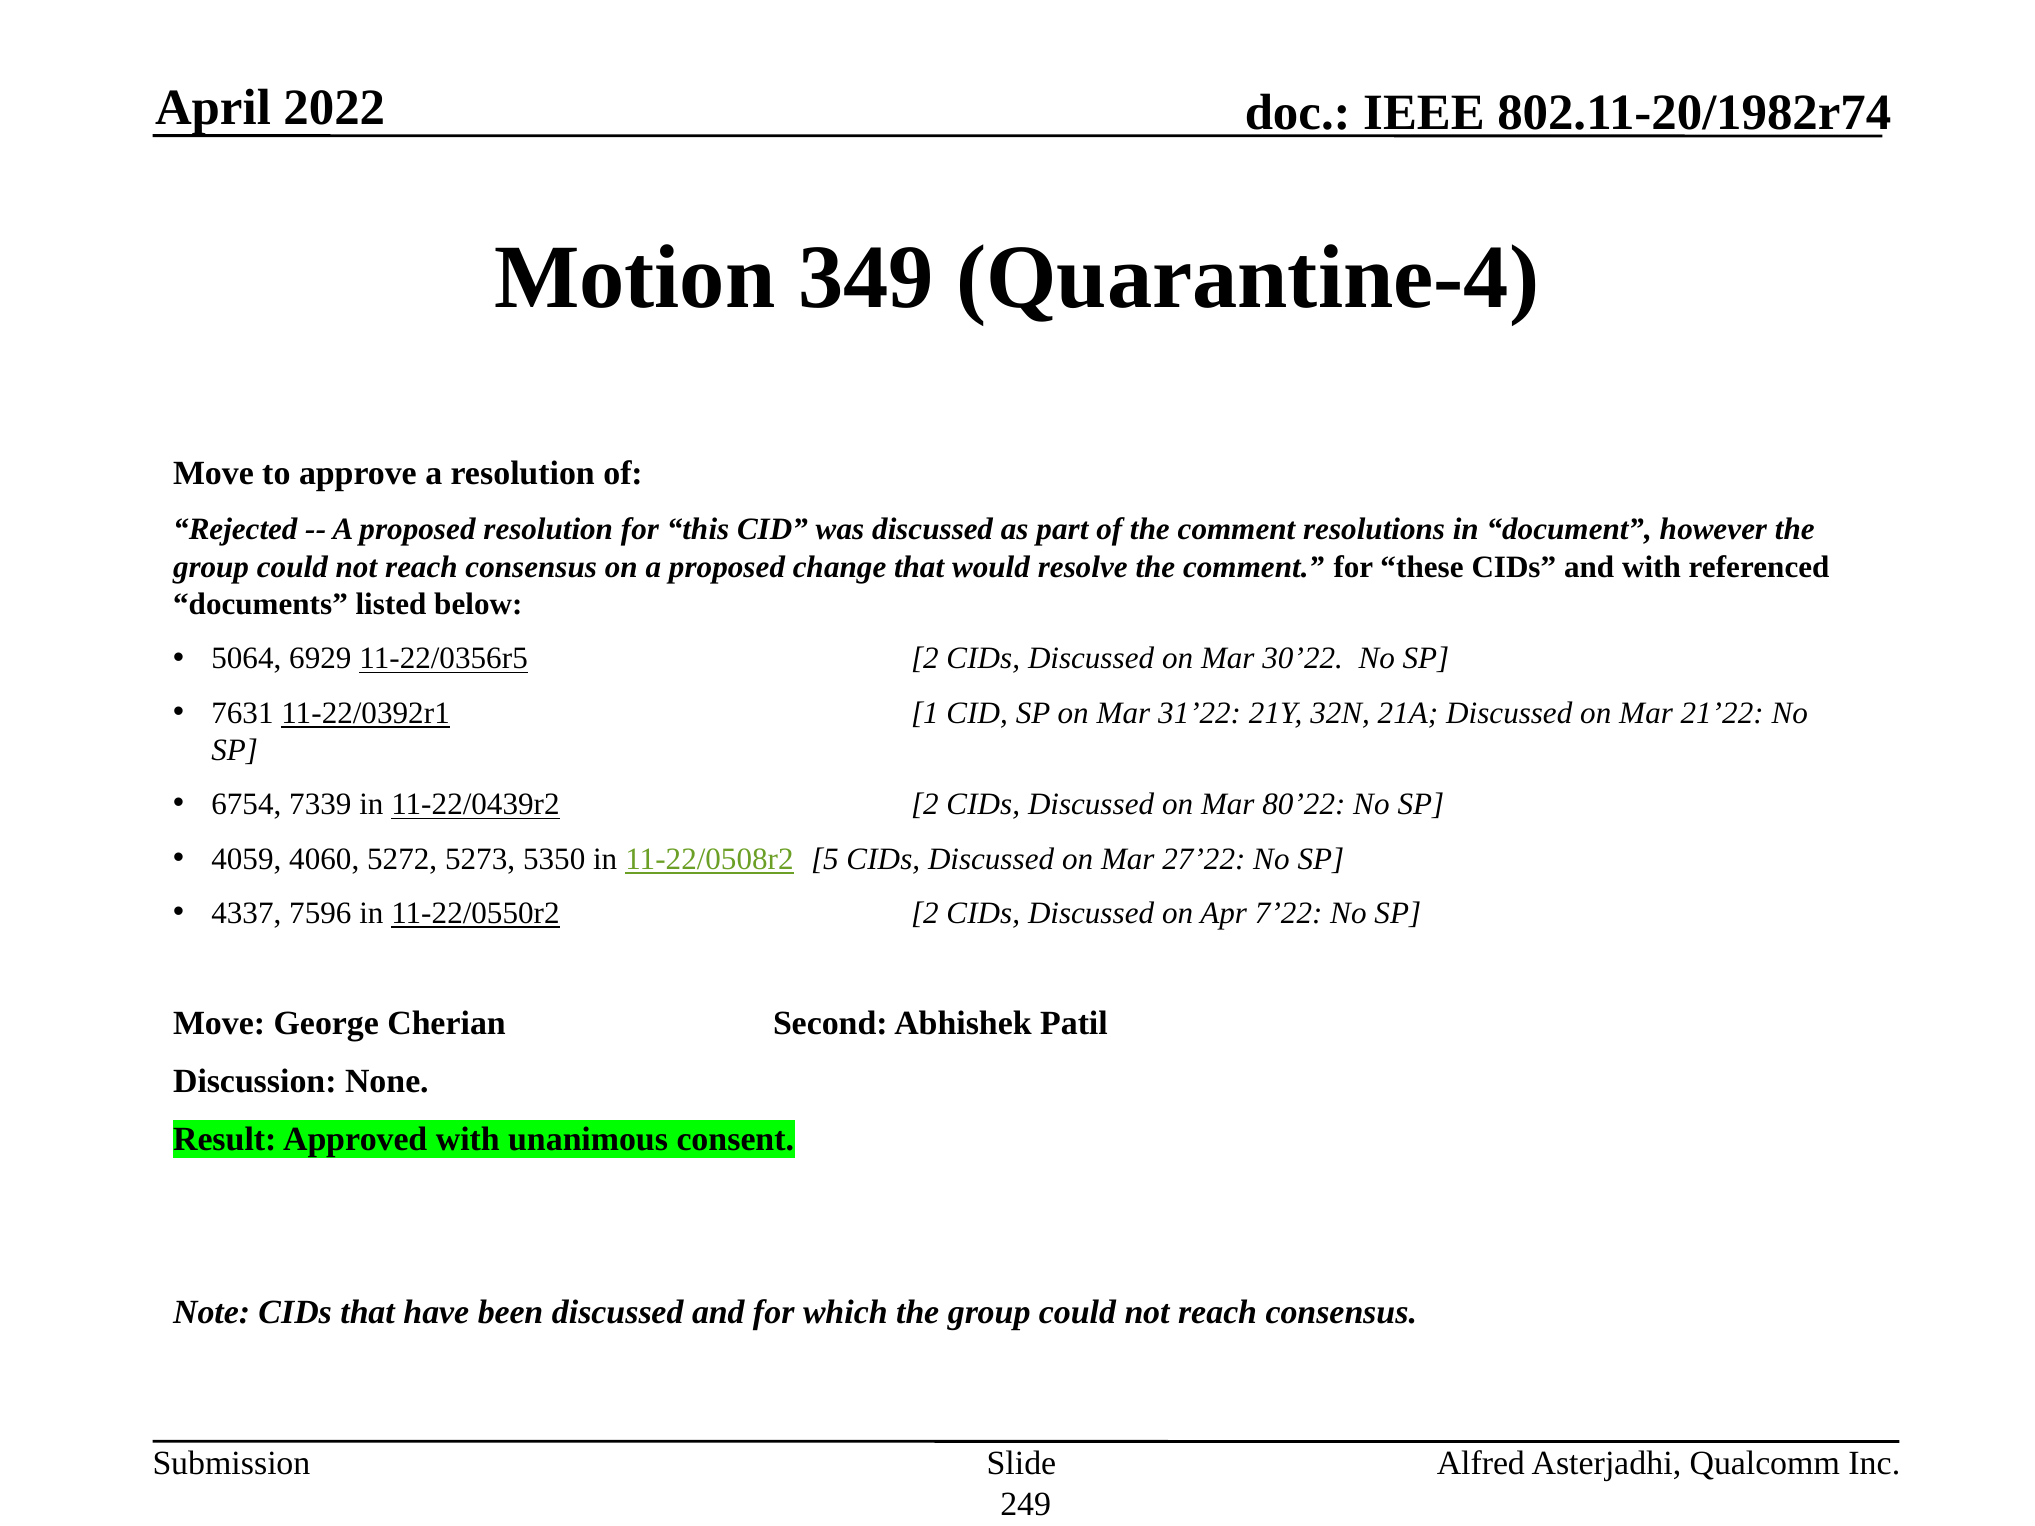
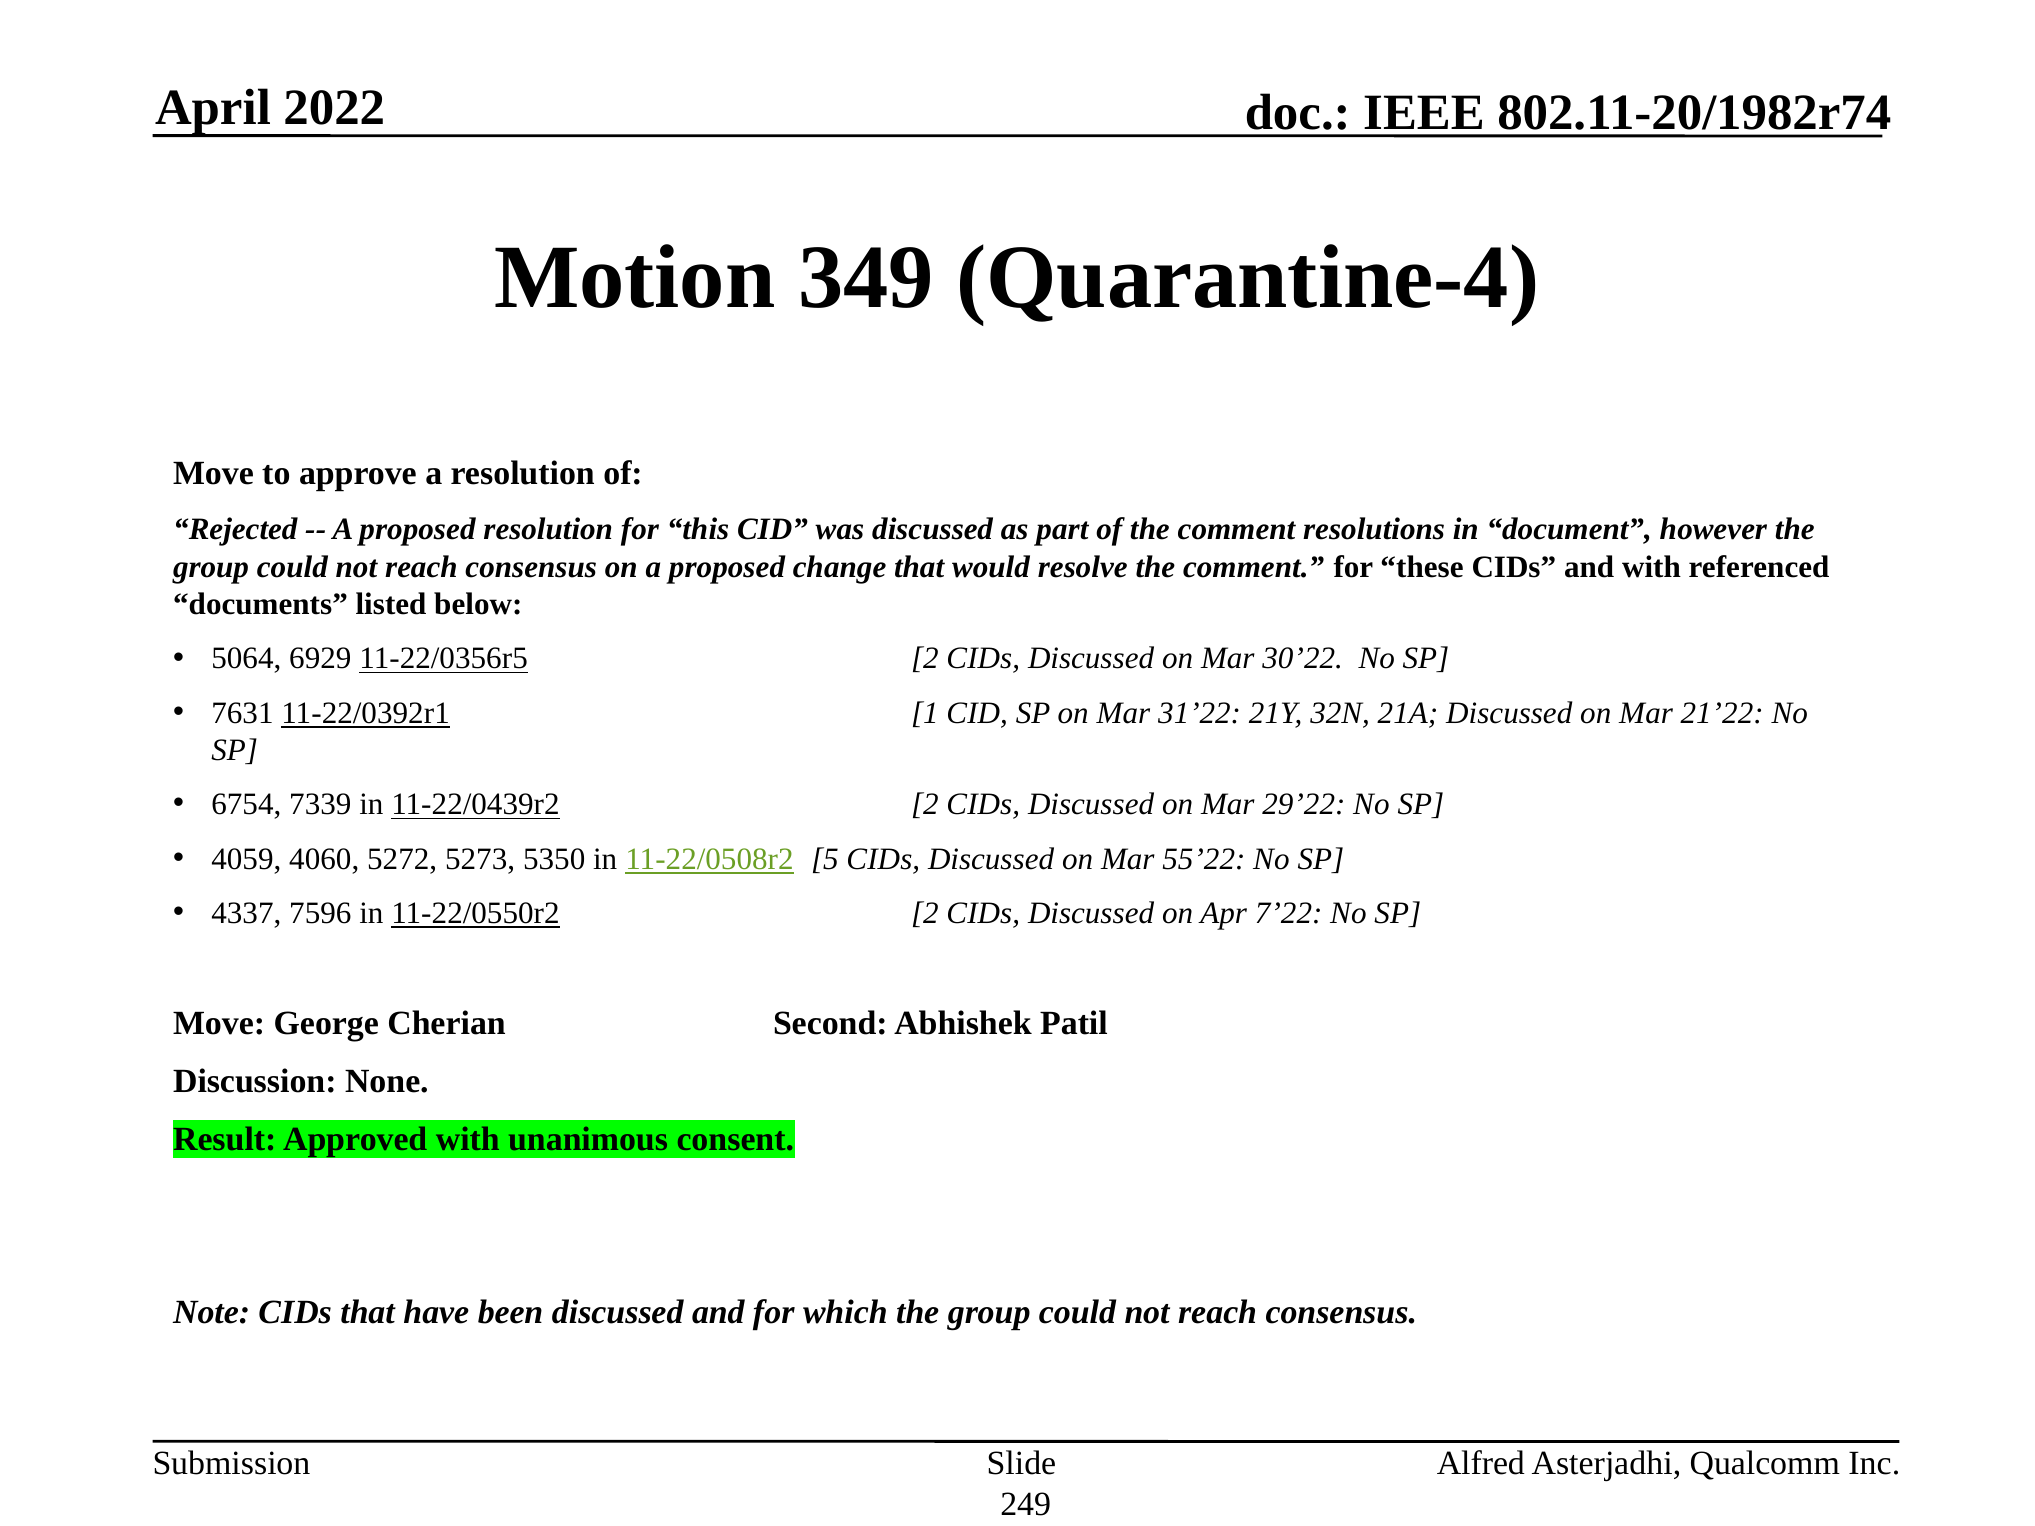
80’22: 80’22 -> 29’22
27’22: 27’22 -> 55’22
